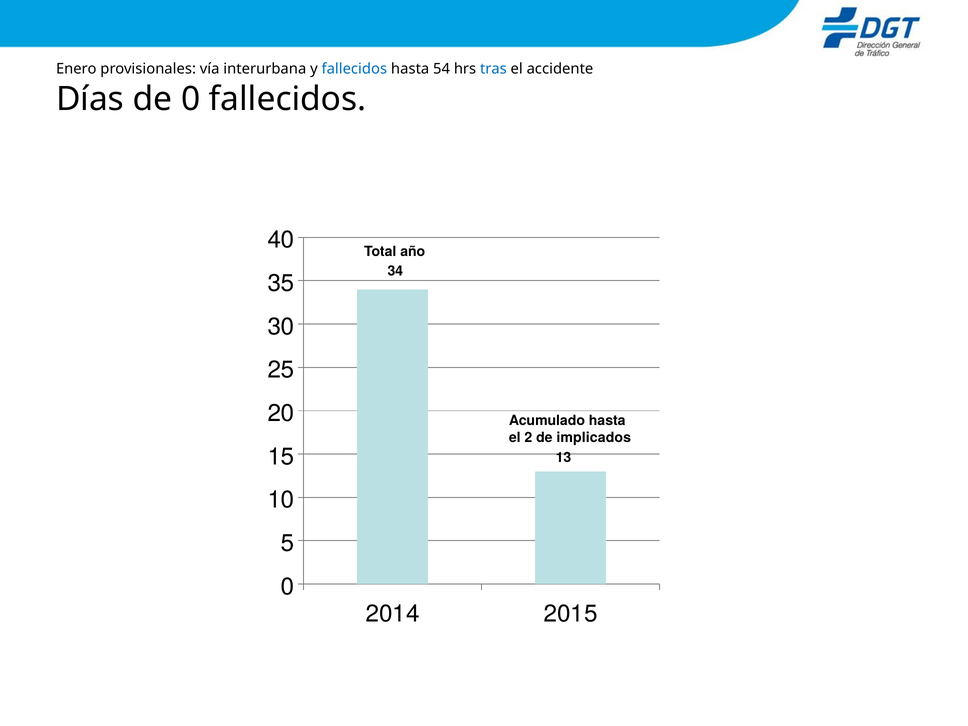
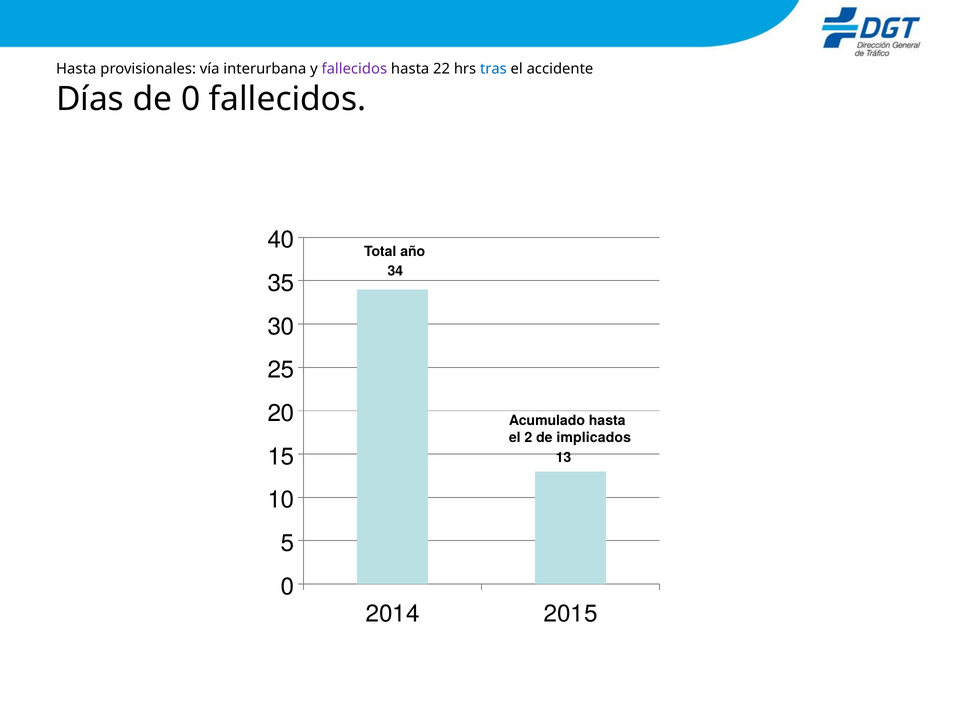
Enero at (76, 69): Enero -> Hasta
fallecidos at (354, 69) colour: blue -> purple
54: 54 -> 22
